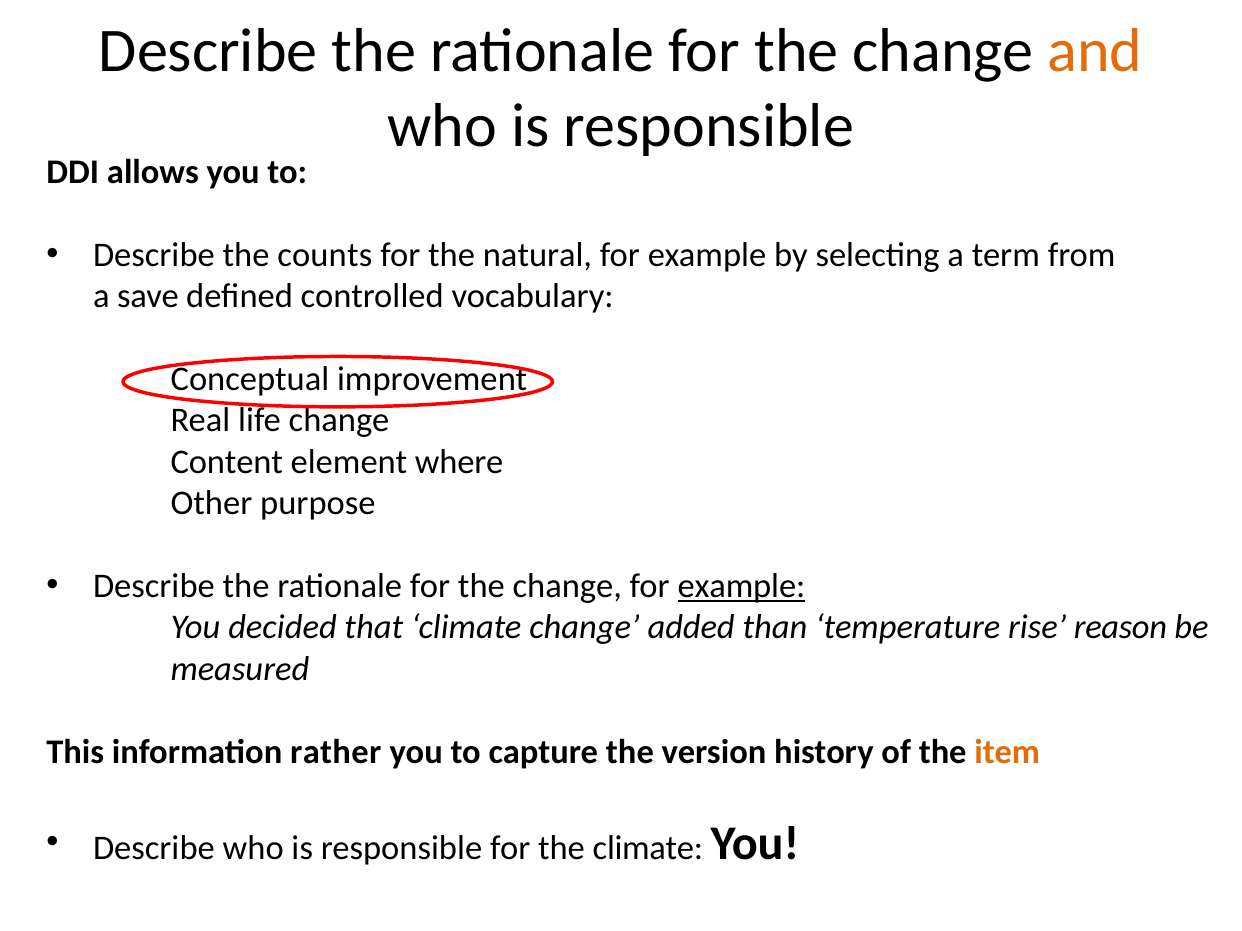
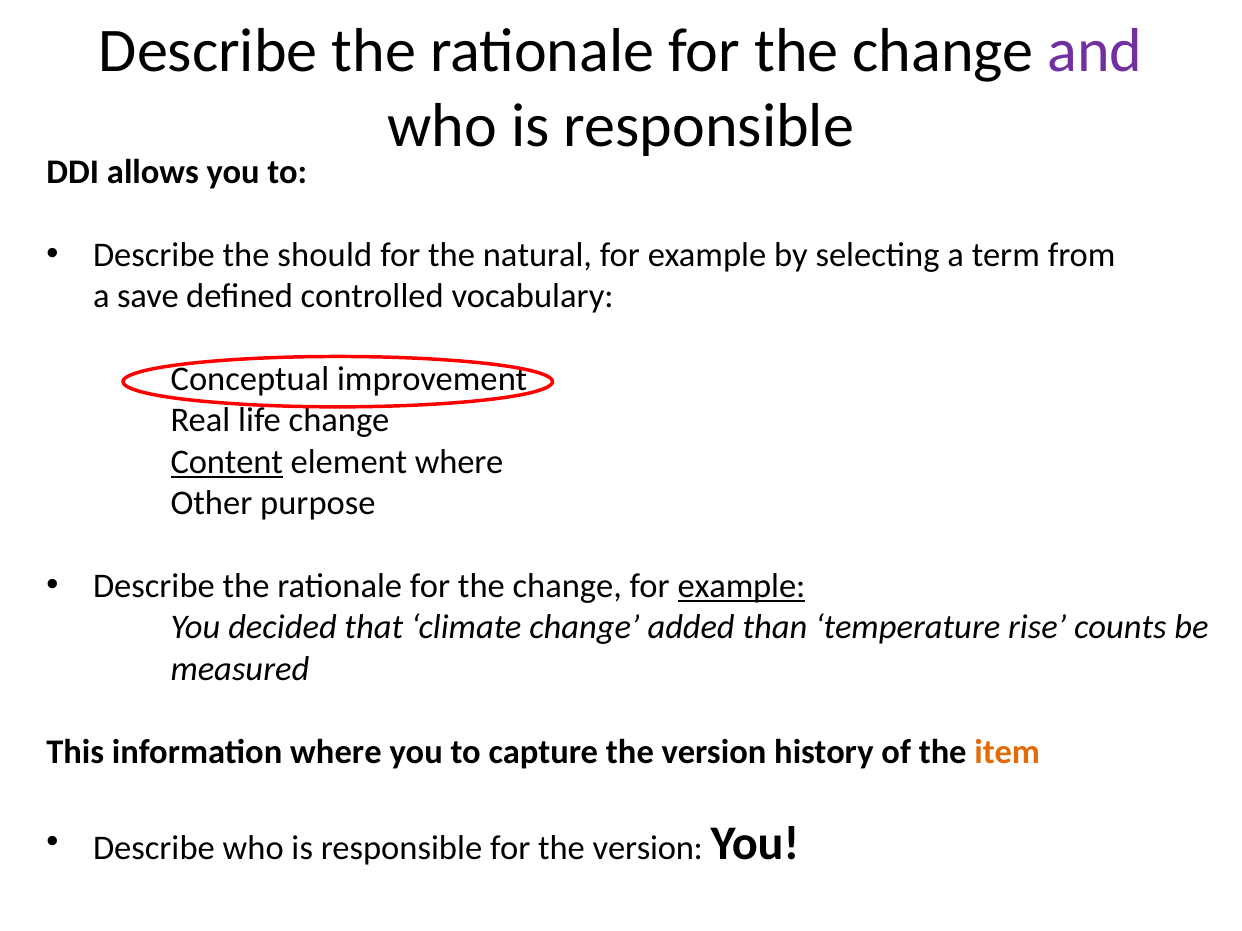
and colour: orange -> purple
counts: counts -> should
Content underline: none -> present
reason: reason -> counts
information rather: rather -> where
for the climate: climate -> version
